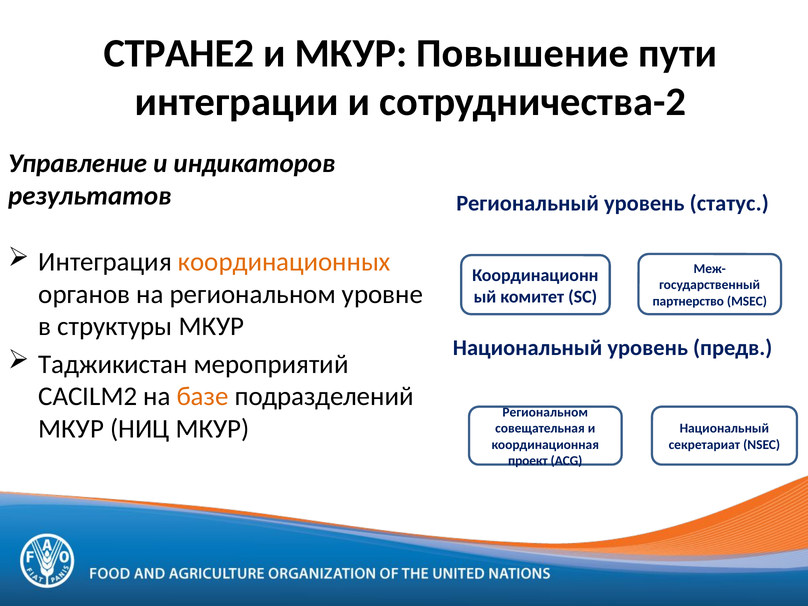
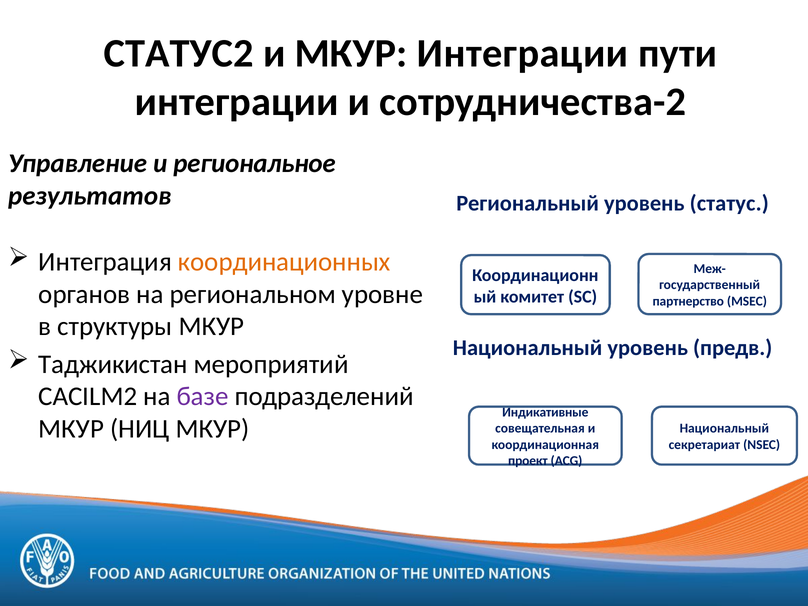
СТРАНЕ2: СТРАНЕ2 -> СТАТУС2
МКУР Повышение: Повышение -> Интеграции
индикаторов: индикаторов -> региональное
базе colour: orange -> purple
Региональном at (545, 412): Региональном -> Индикативные
